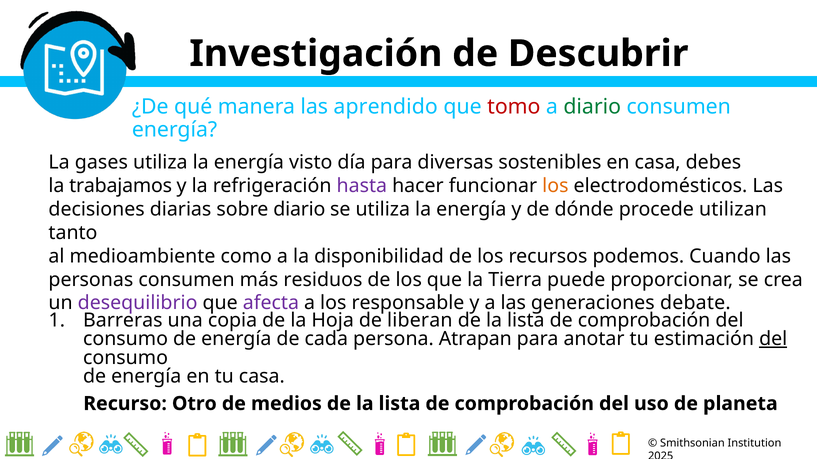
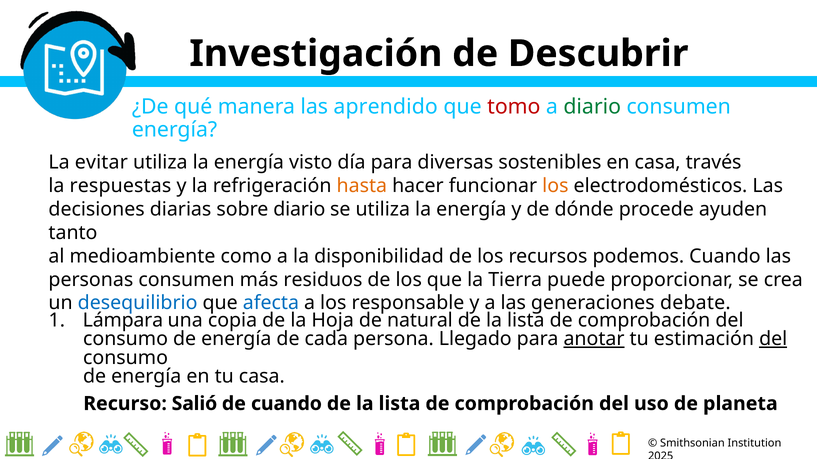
gases: gases -> evitar
debes: debes -> través
trabajamos: trabajamos -> respuestas
hasta colour: purple -> orange
utilizan: utilizan -> ayuden
desequilibrio colour: purple -> blue
afecta colour: purple -> blue
Barreras: Barreras -> Lámpara
liberan: liberan -> natural
Atrapan: Atrapan -> Llegado
anotar underline: none -> present
Otro: Otro -> Salió
de medios: medios -> cuando
